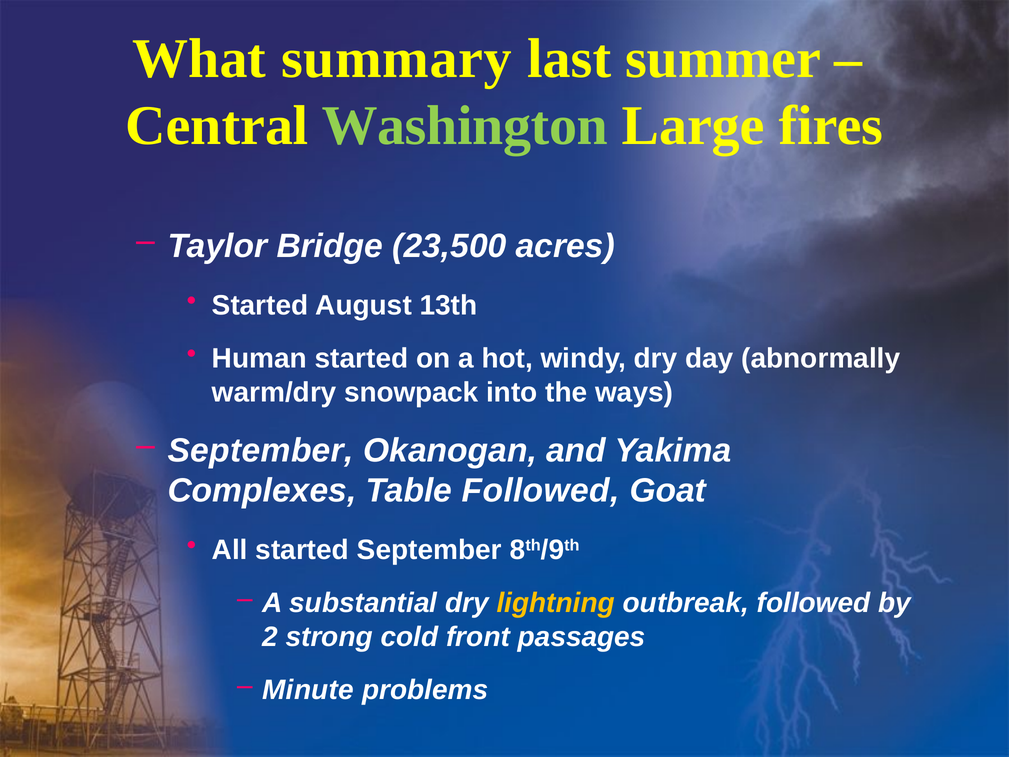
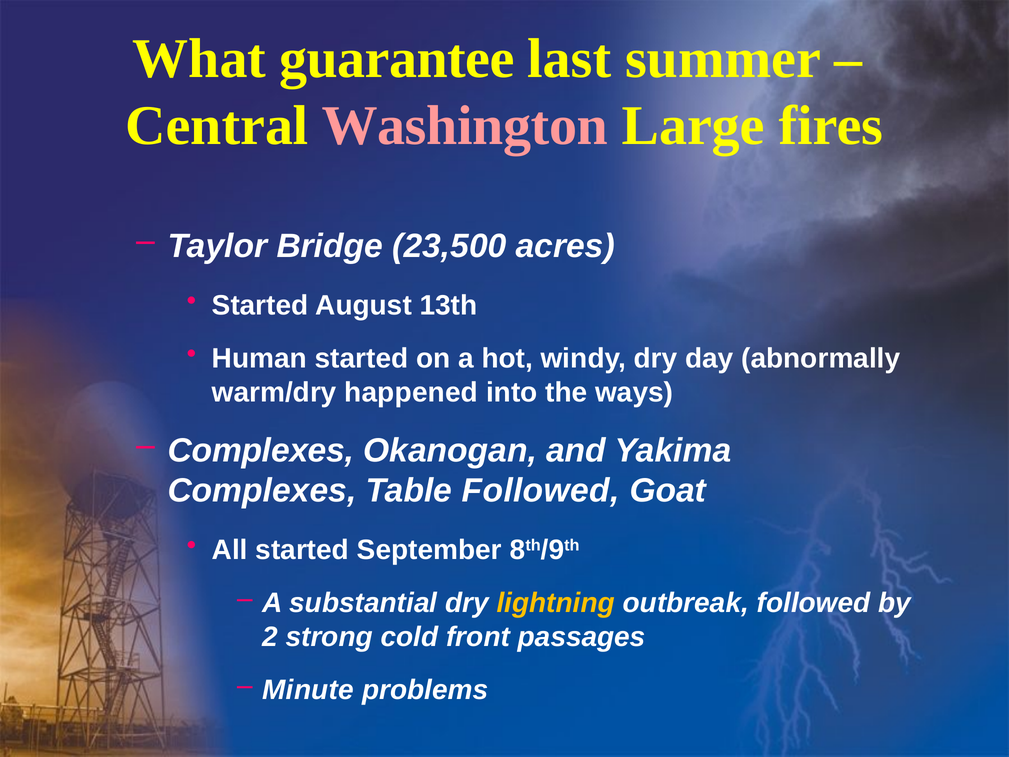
summary: summary -> guarantee
Washington colour: light green -> pink
snowpack: snowpack -> happened
September at (261, 450): September -> Complexes
